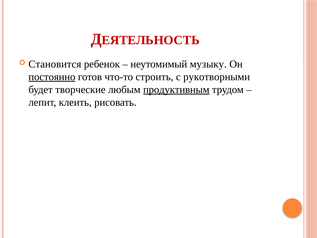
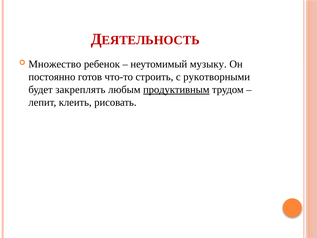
Становится: Становится -> Множество
постоянно underline: present -> none
творческие: творческие -> закреплять
